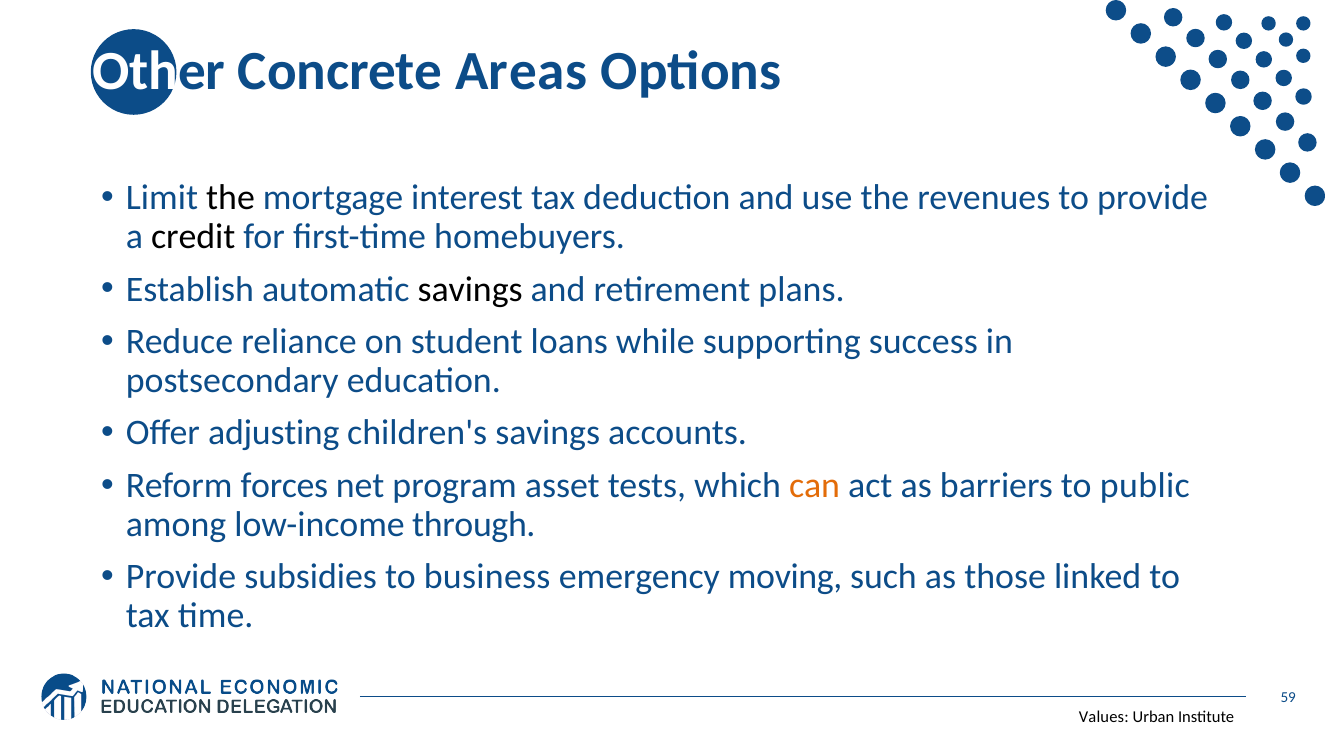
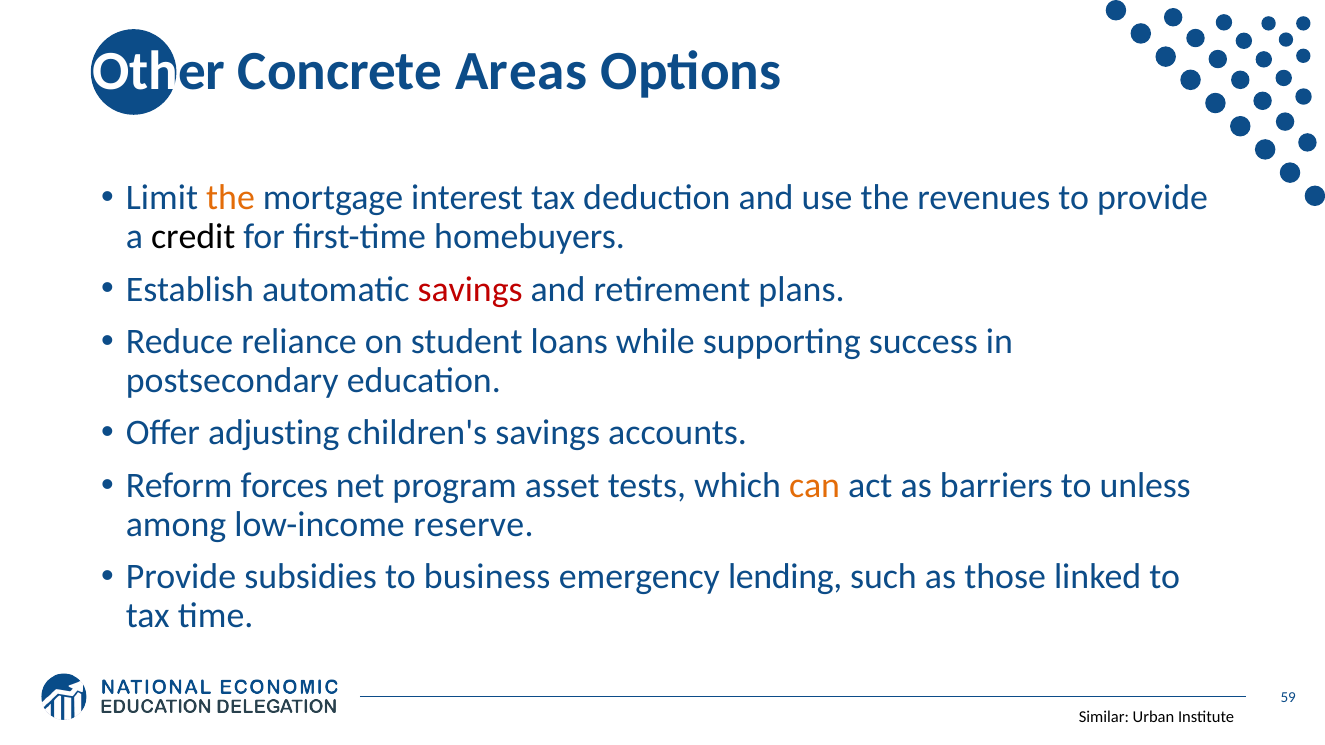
the at (230, 198) colour: black -> orange
savings at (470, 289) colour: black -> red
public: public -> unless
through: through -> reserve
moving: moving -> lending
Values: Values -> Similar
